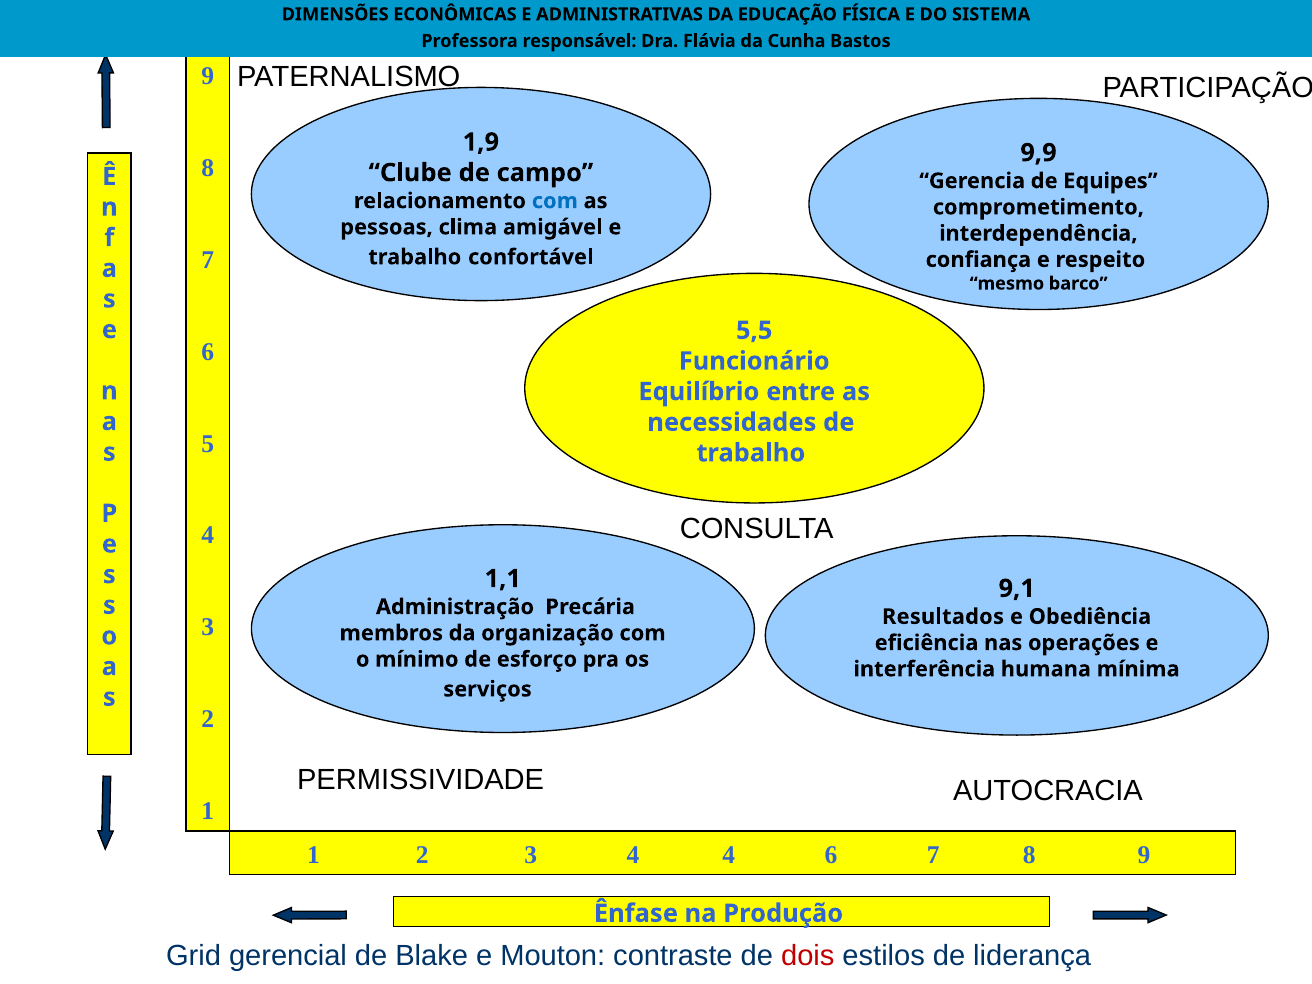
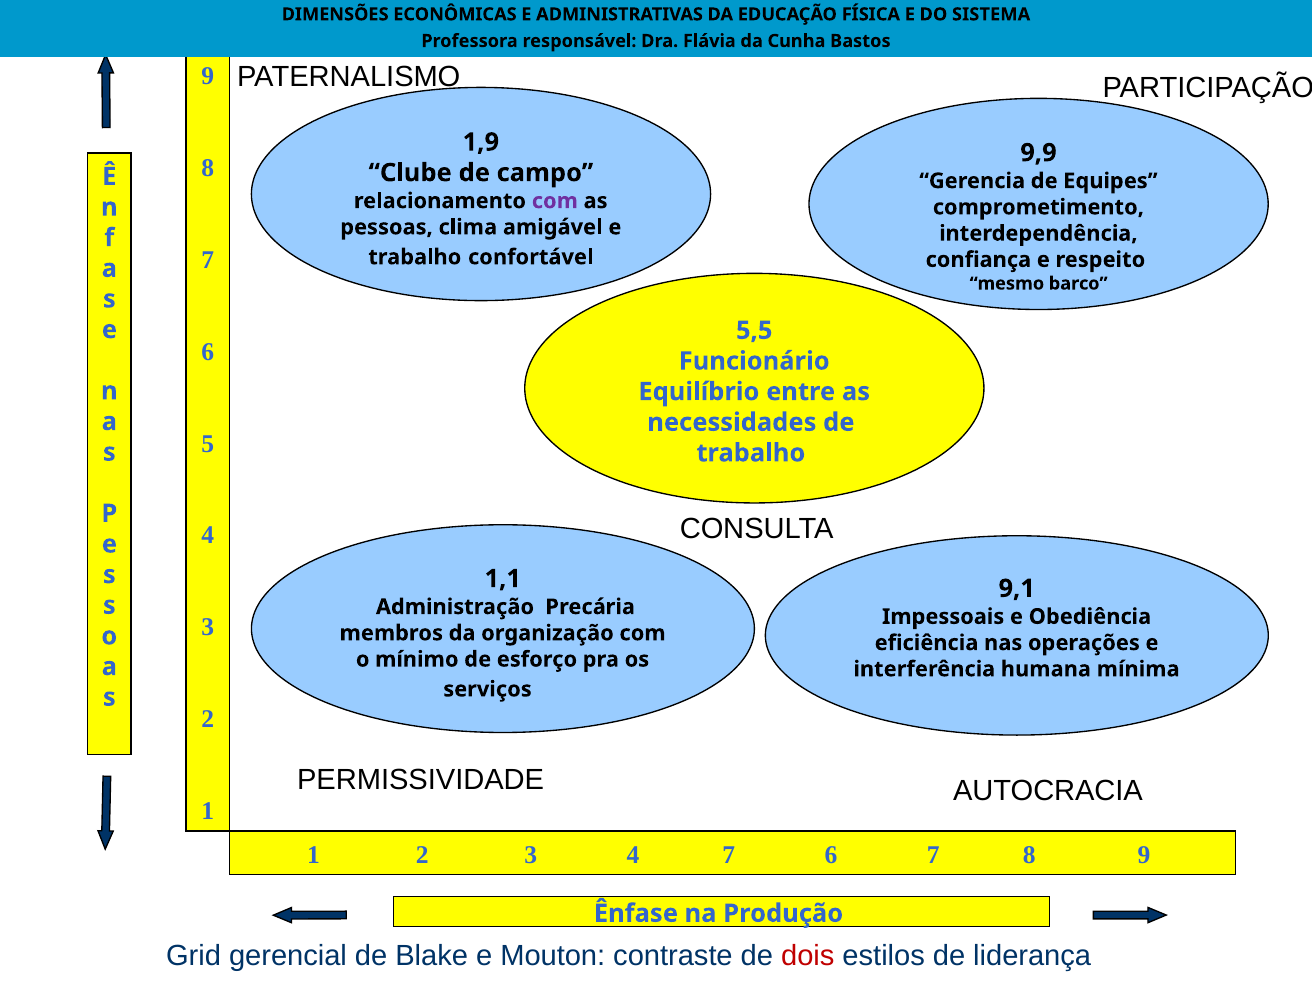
com at (555, 201) colour: blue -> purple
Resultados: Resultados -> Impessoais
4 4: 4 -> 7
